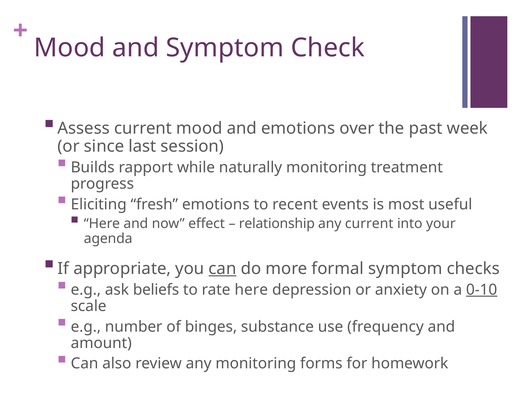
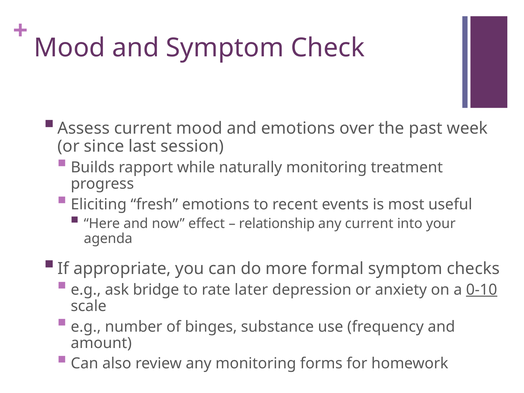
can at (222, 269) underline: present -> none
beliefs: beliefs -> bridge
rate here: here -> later
